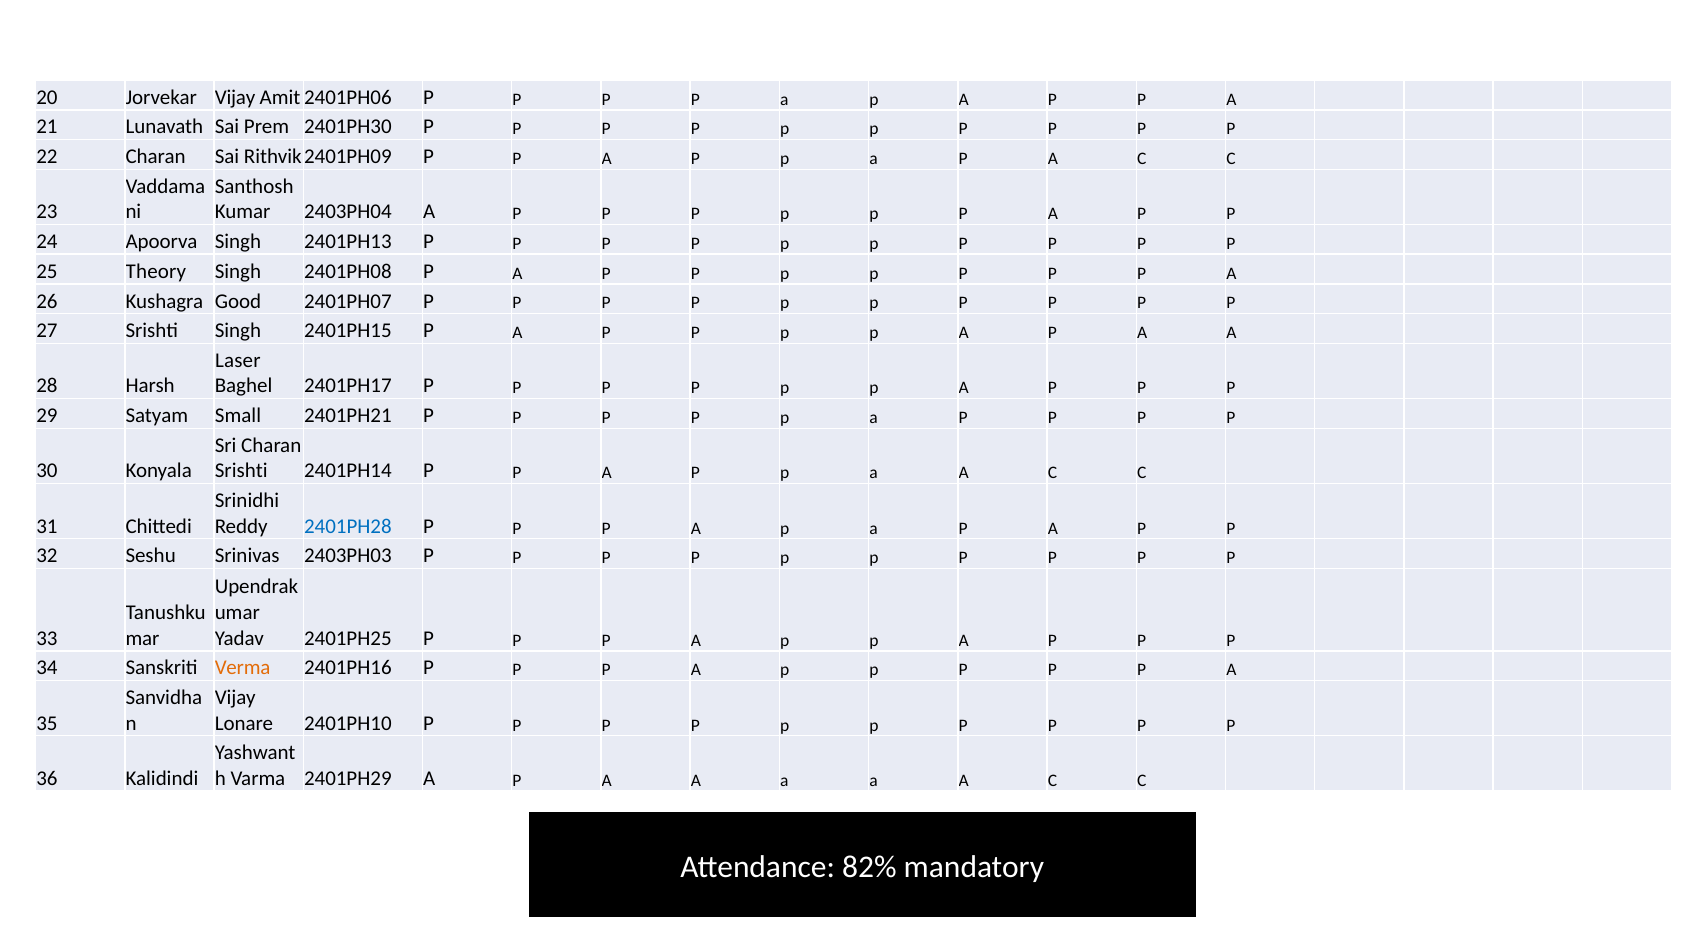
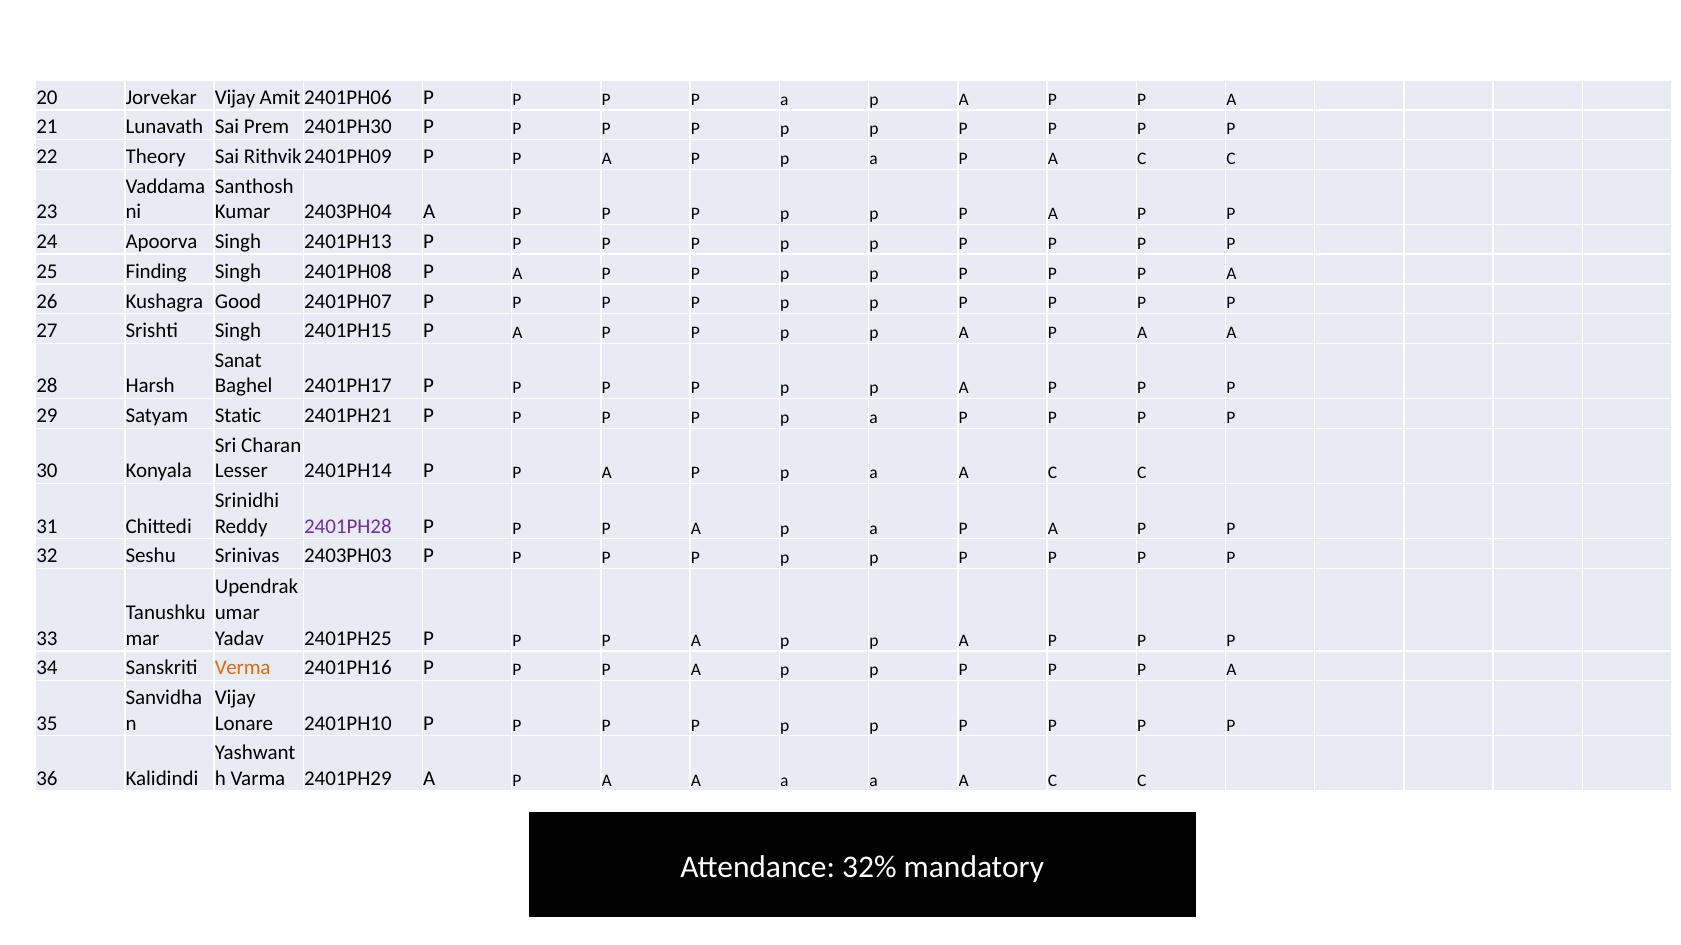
22 Charan: Charan -> Theory
Theory: Theory -> Finding
Laser: Laser -> Sanat
Small: Small -> Static
Srishti at (241, 471): Srishti -> Lesser
2401PH28 colour: blue -> purple
82%: 82% -> 32%
